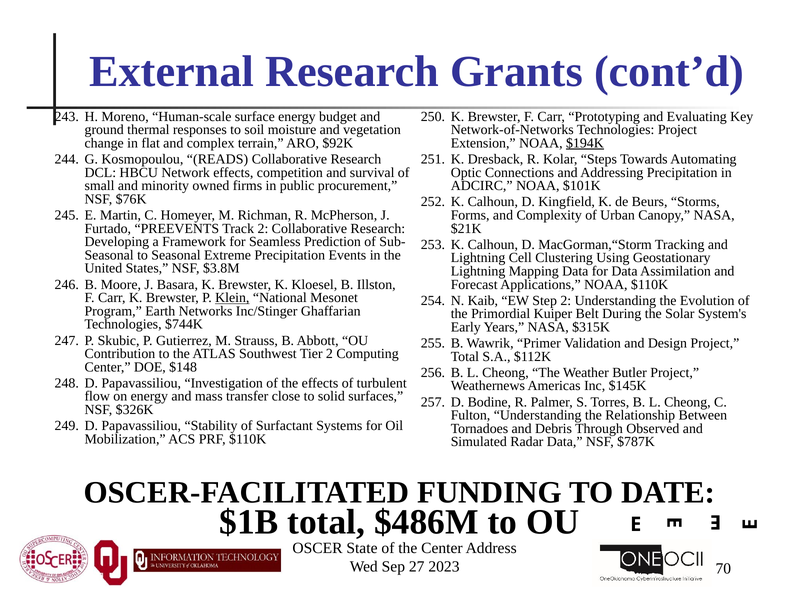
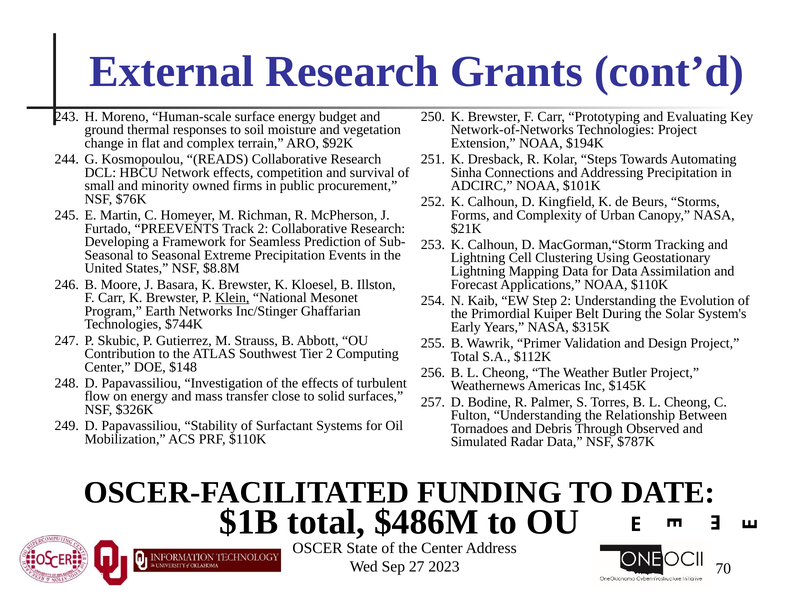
$194K underline: present -> none
Optic: Optic -> Sinha
$3.8M: $3.8M -> $8.8M
